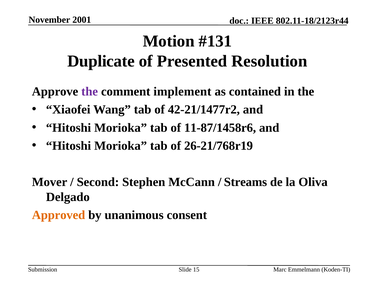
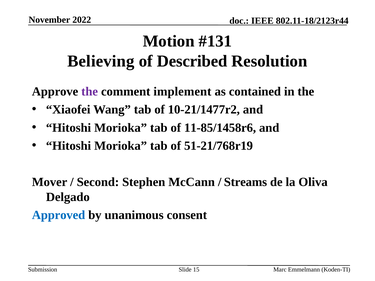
2001: 2001 -> 2022
Duplicate: Duplicate -> Believing
Presented: Presented -> Described
42-21/1477r2: 42-21/1477r2 -> 10-21/1477r2
11-87/1458r6: 11-87/1458r6 -> 11-85/1458r6
26-21/768r19: 26-21/768r19 -> 51-21/768r19
Approved colour: orange -> blue
